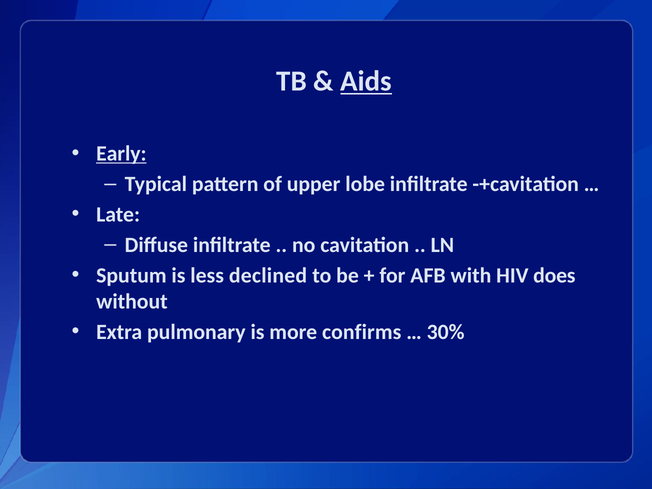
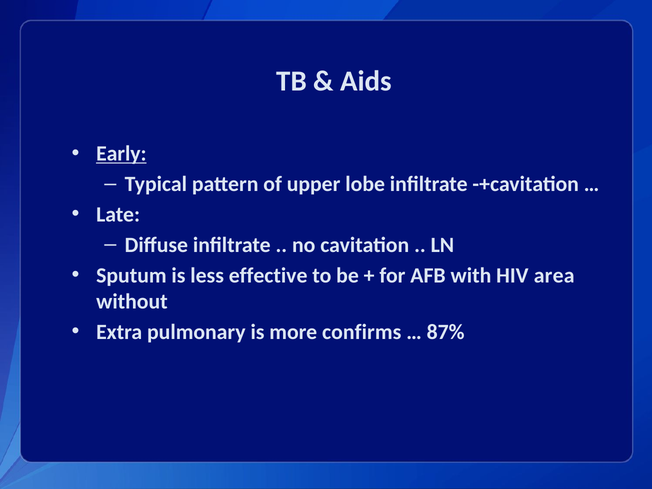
Aids underline: present -> none
declined: declined -> effective
does: does -> area
30%: 30% -> 87%
